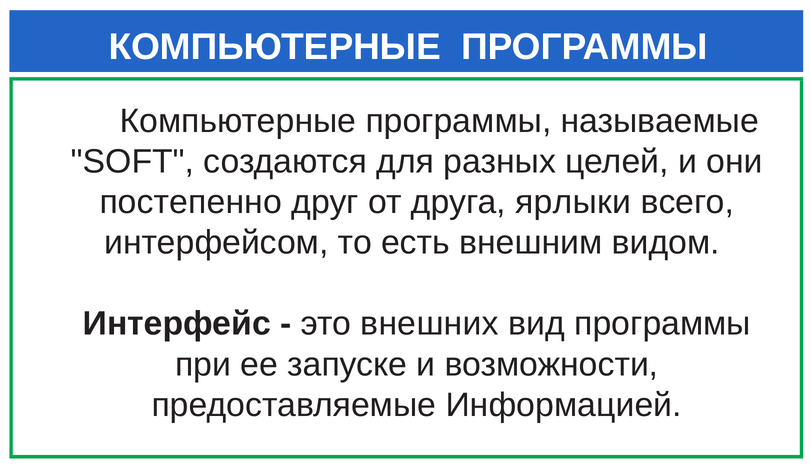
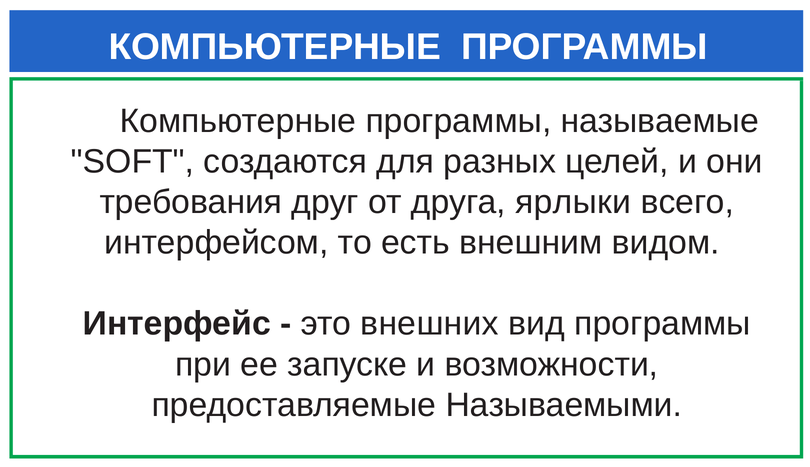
постепенно: постепенно -> требования
Информацией: Информацией -> Называемыми
